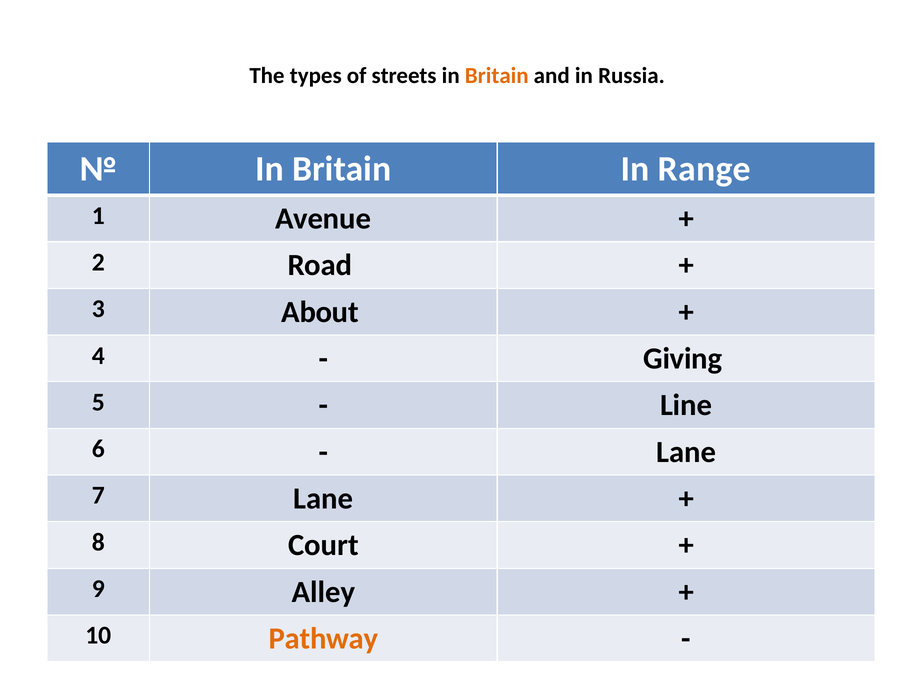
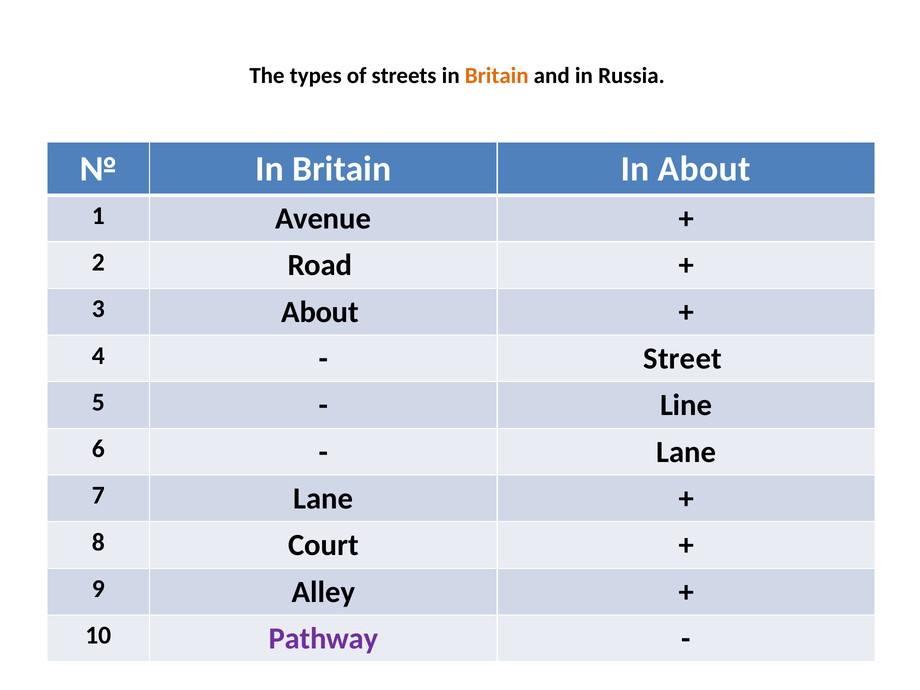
In Range: Range -> About
Giving: Giving -> Street
Pathway colour: orange -> purple
